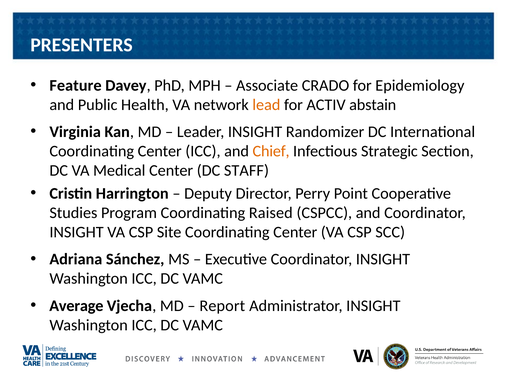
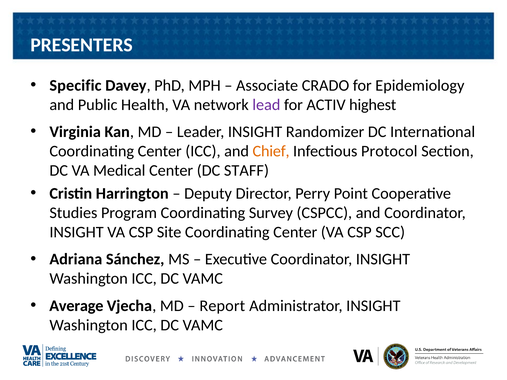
Feature: Feature -> Specific
lead colour: orange -> purple
abstain: abstain -> highest
Strategic: Strategic -> Protocol
Raised: Raised -> Survey
